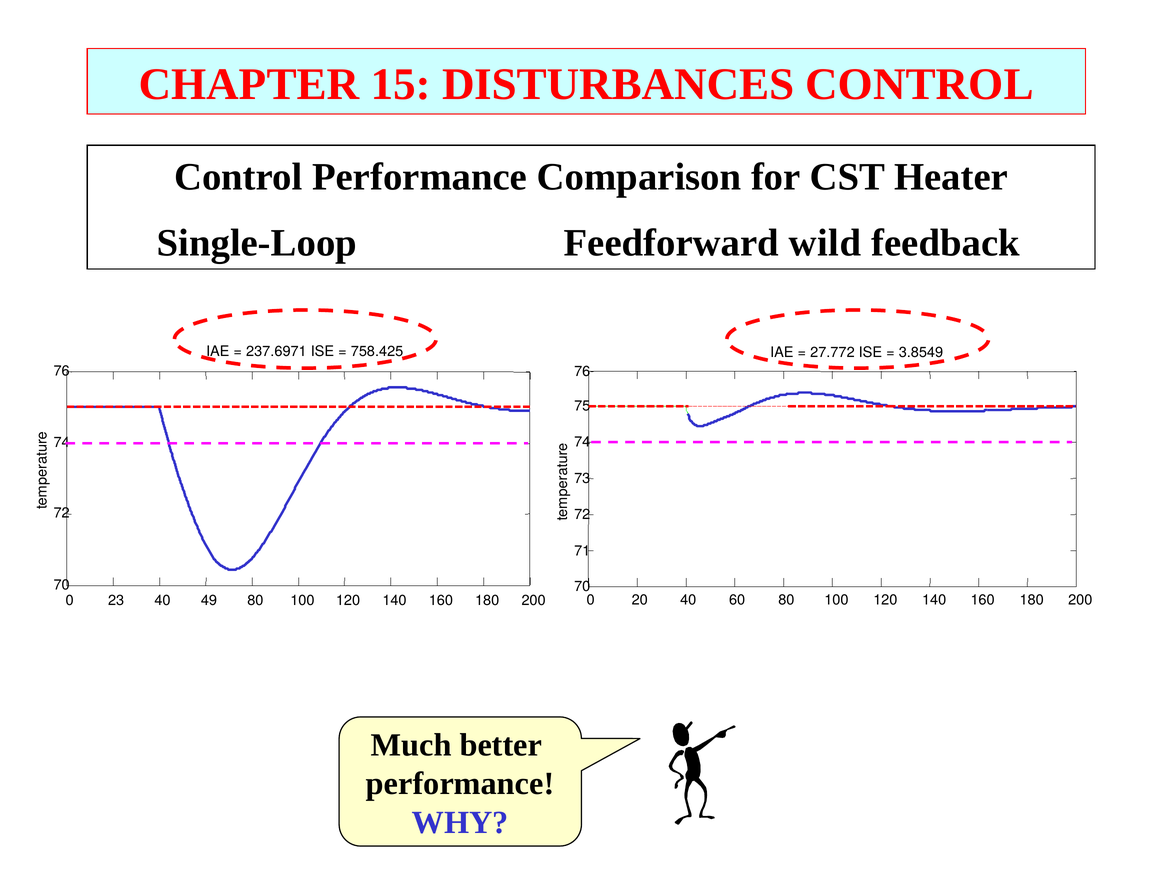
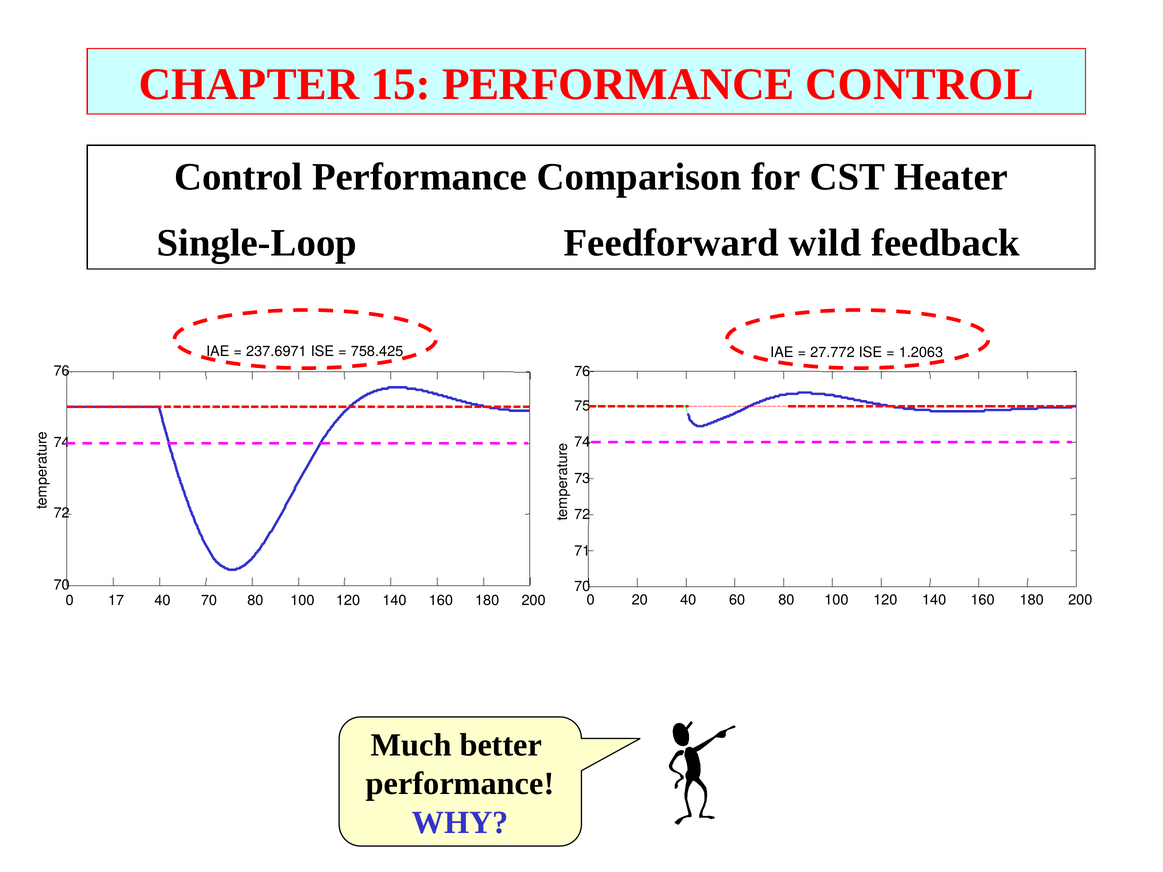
15 DISTURBANCES: DISTURBANCES -> PERFORMANCE
3.8549: 3.8549 -> 1.2063
23: 23 -> 17
40 49: 49 -> 70
